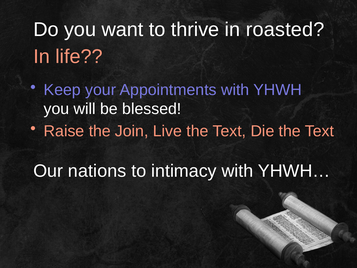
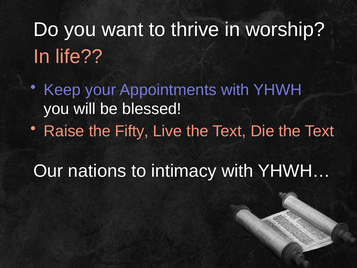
roasted: roasted -> worship
Join: Join -> Fifty
